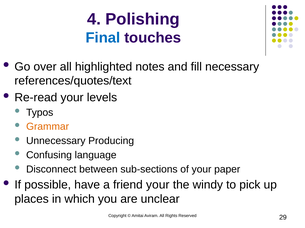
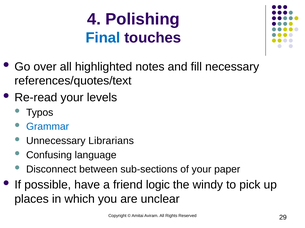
Grammar colour: orange -> blue
Producing: Producing -> Librarians
friend your: your -> logic
